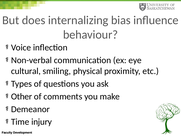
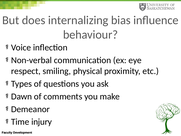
cultural: cultural -> respect
Other: Other -> Dawn
